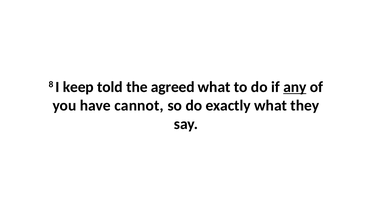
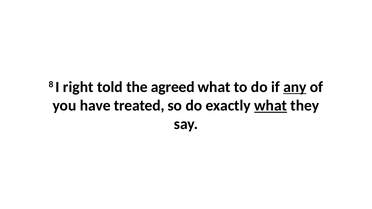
keep: keep -> right
cannot: cannot -> treated
what at (271, 106) underline: none -> present
